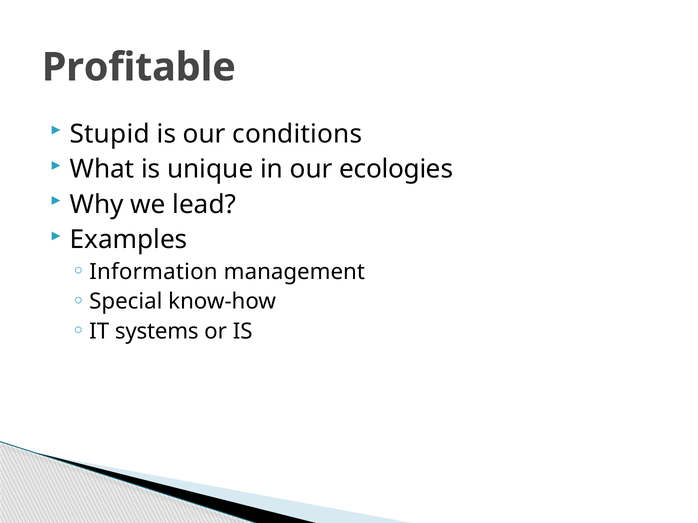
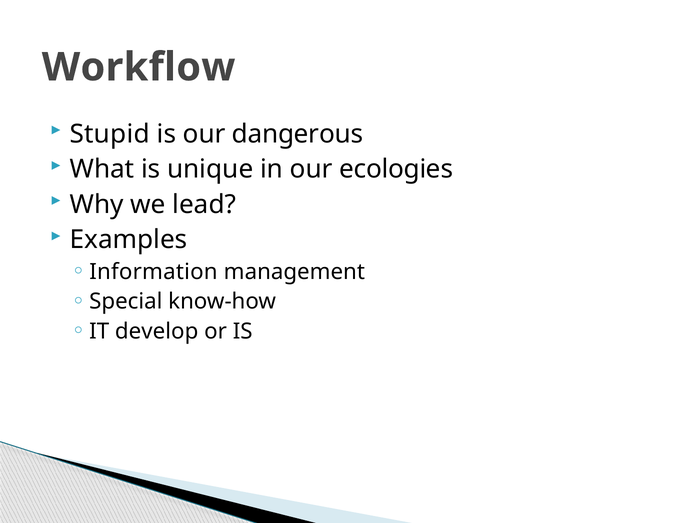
Profitable: Profitable -> Workflow
conditions: conditions -> dangerous
systems: systems -> develop
